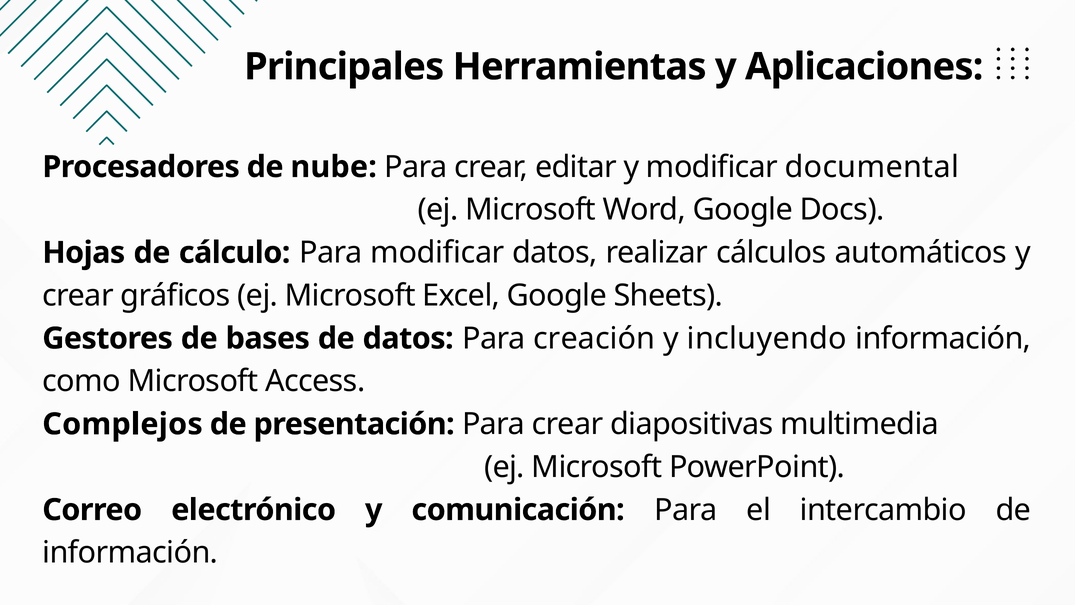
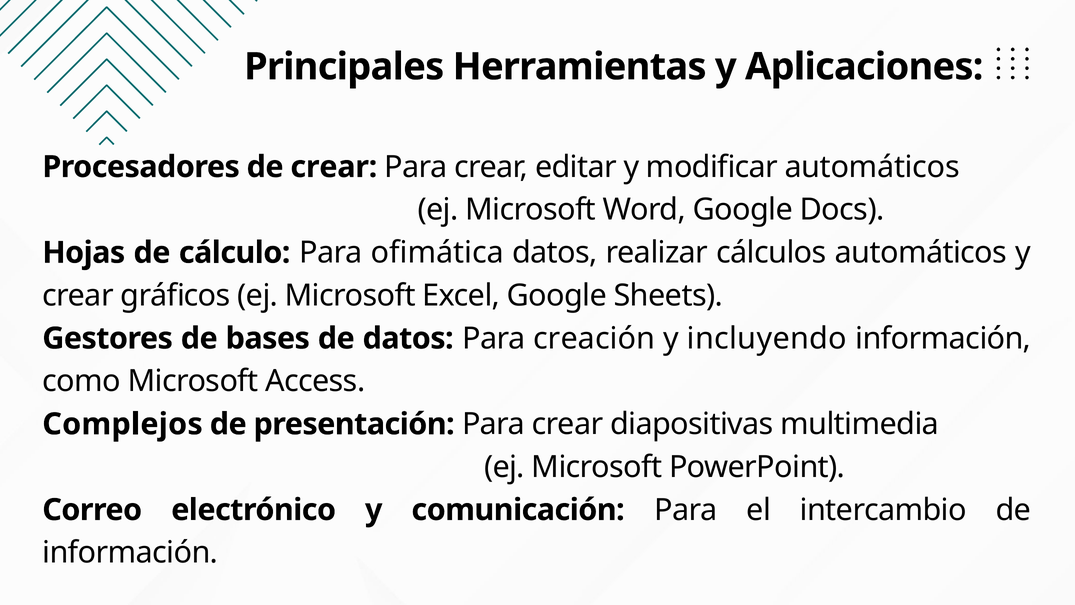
de nube: nube -> crear
modificar documental: documental -> automáticos
Para modificar: modificar -> ofimática
